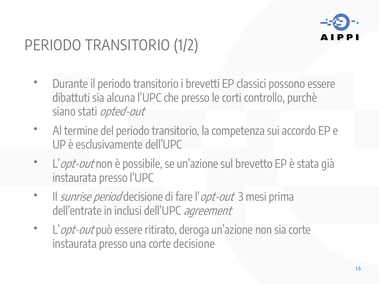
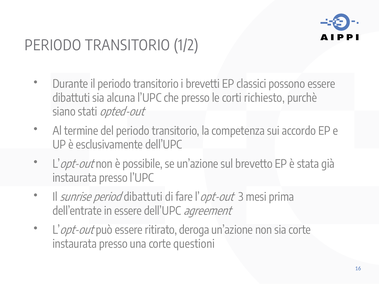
controllo: controllo -> richiesto
decisione at (143, 197): decisione -> dibattuti
in inclusi: inclusi -> essere
corte decisione: decisione -> questioni
